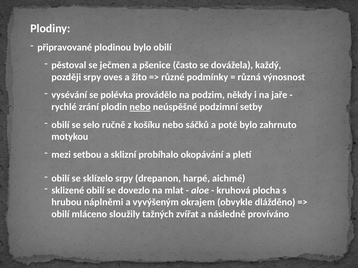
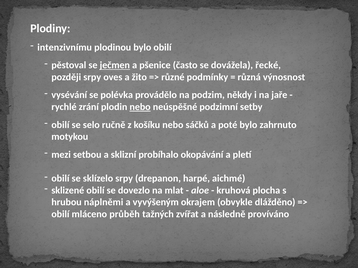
připravované: připravované -> intenzivnímu
ječmen underline: none -> present
každý: každý -> řecké
sloužily: sloužily -> průběh
